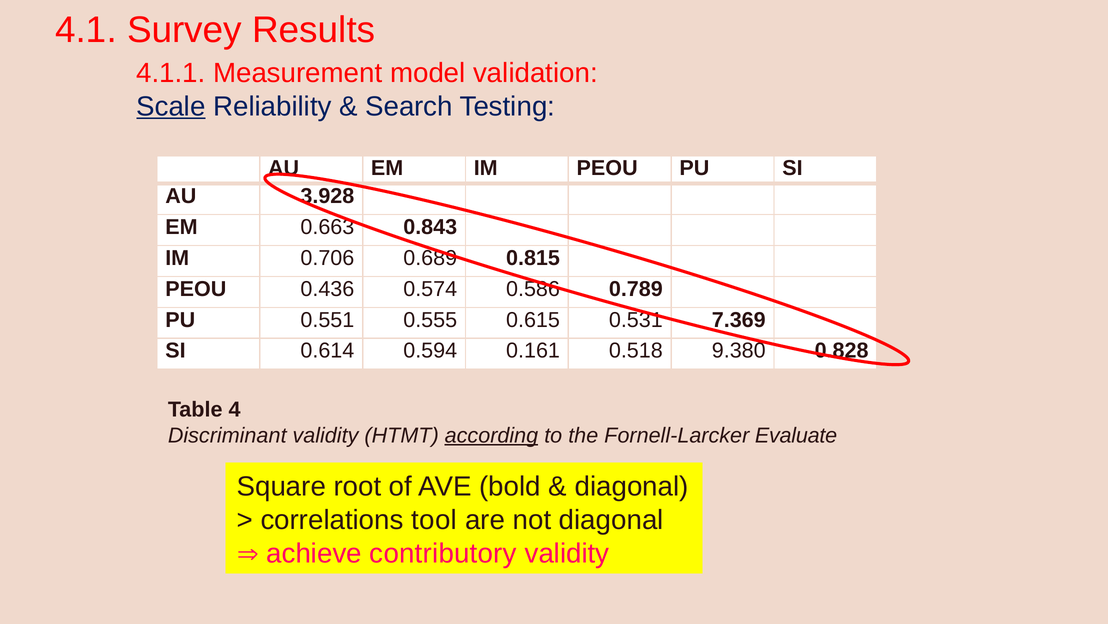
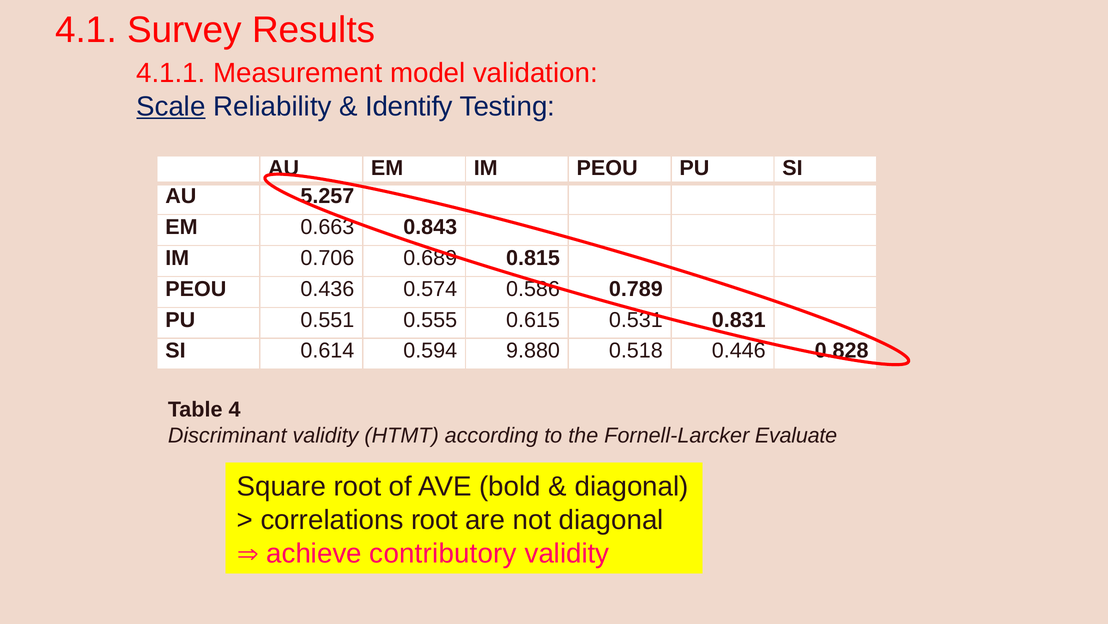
Search: Search -> Identify
3.928: 3.928 -> 5.257
7.369: 7.369 -> 0.831
0.161: 0.161 -> 9.880
9.380: 9.380 -> 0.446
according underline: present -> none
correlations tool: tool -> root
